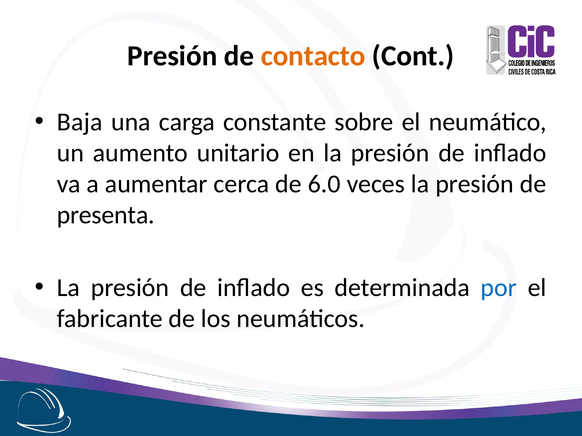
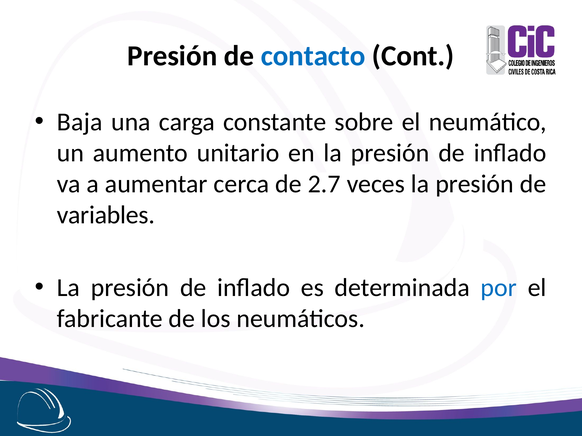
contacto colour: orange -> blue
6.0: 6.0 -> 2.7
presenta: presenta -> variables
